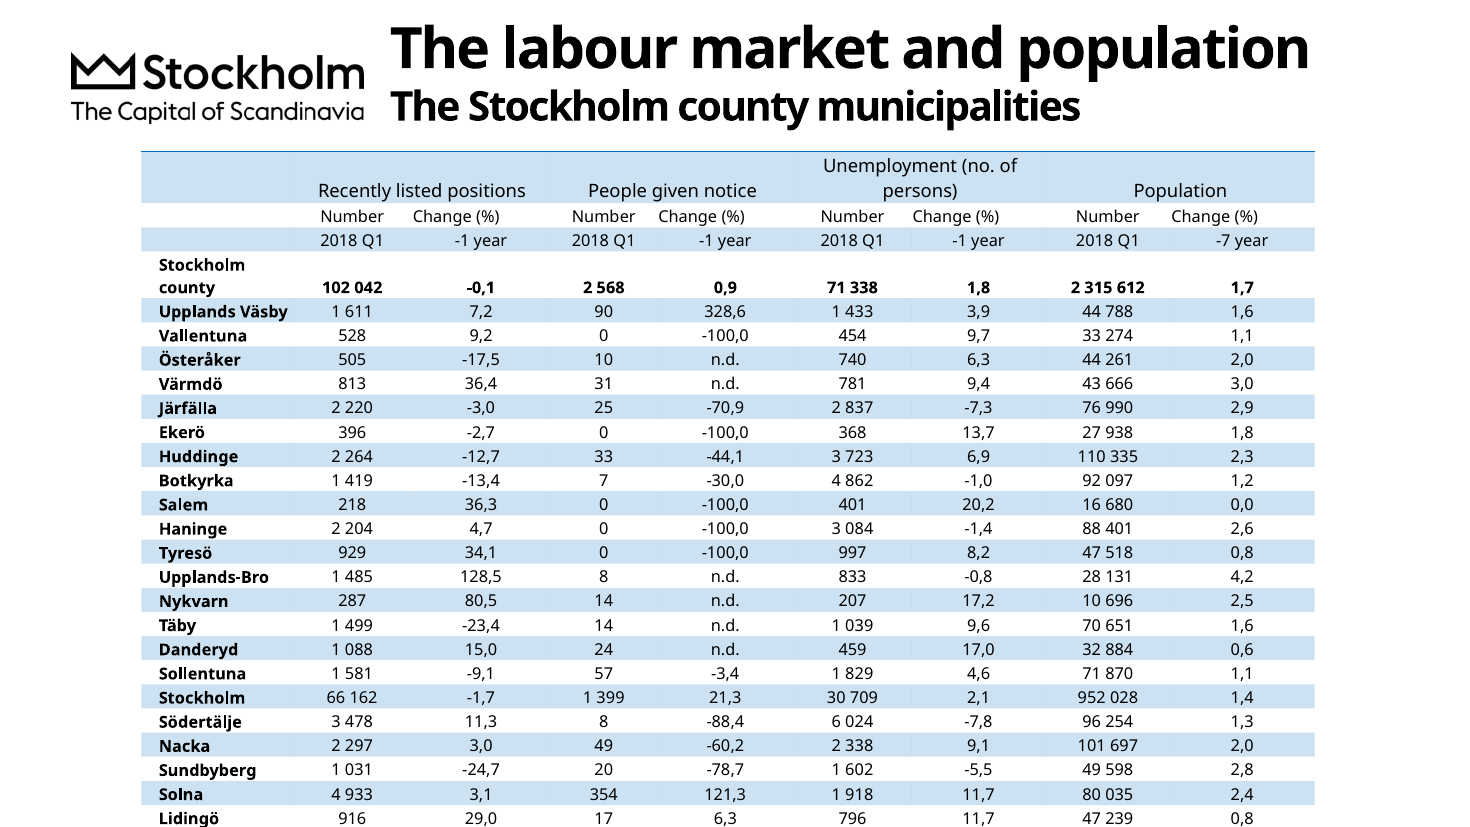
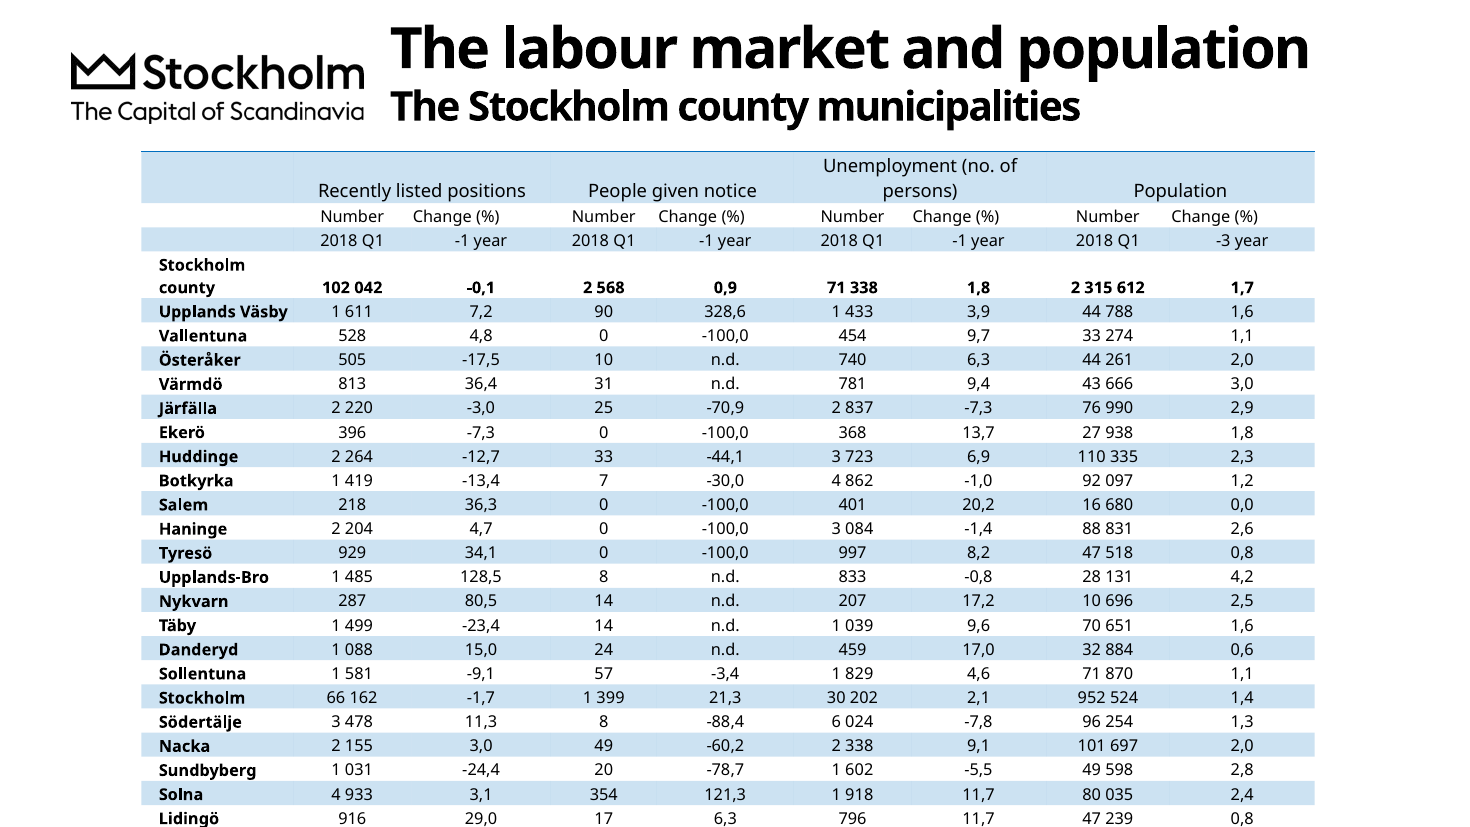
-7: -7 -> -3
9,2: 9,2 -> 4,8
396 -2,7: -2,7 -> -7,3
88 401: 401 -> 831
709: 709 -> 202
028: 028 -> 524
297: 297 -> 155
-24,7: -24,7 -> -24,4
